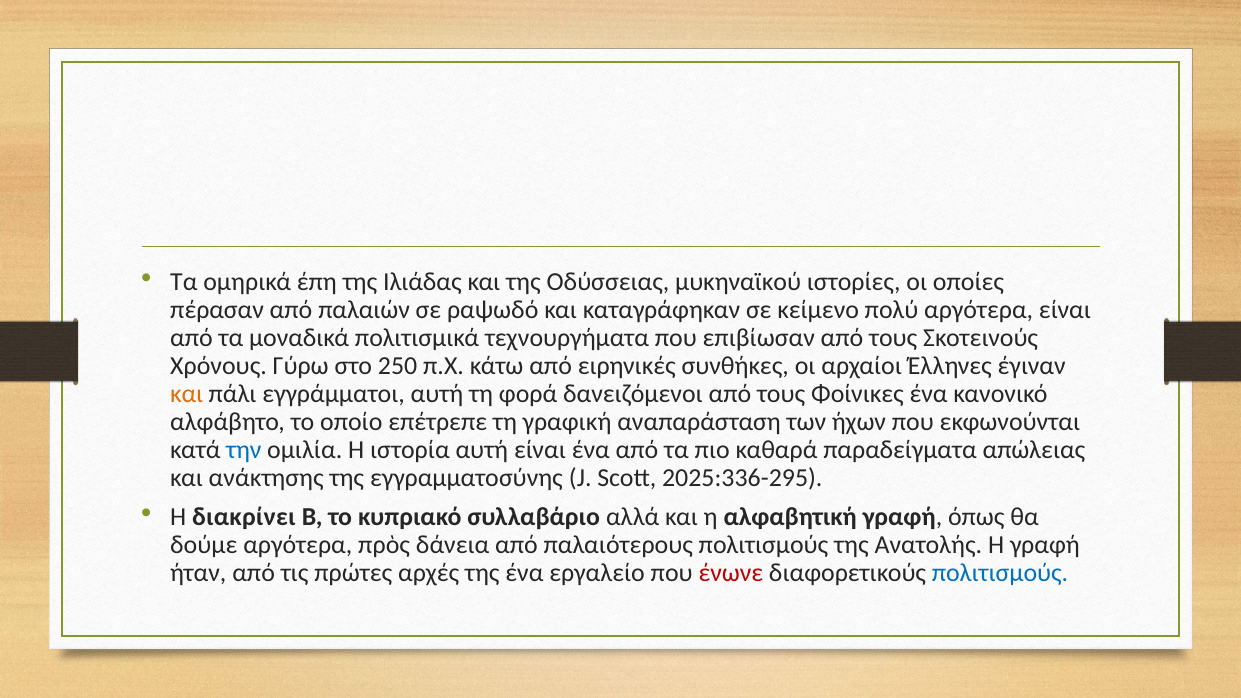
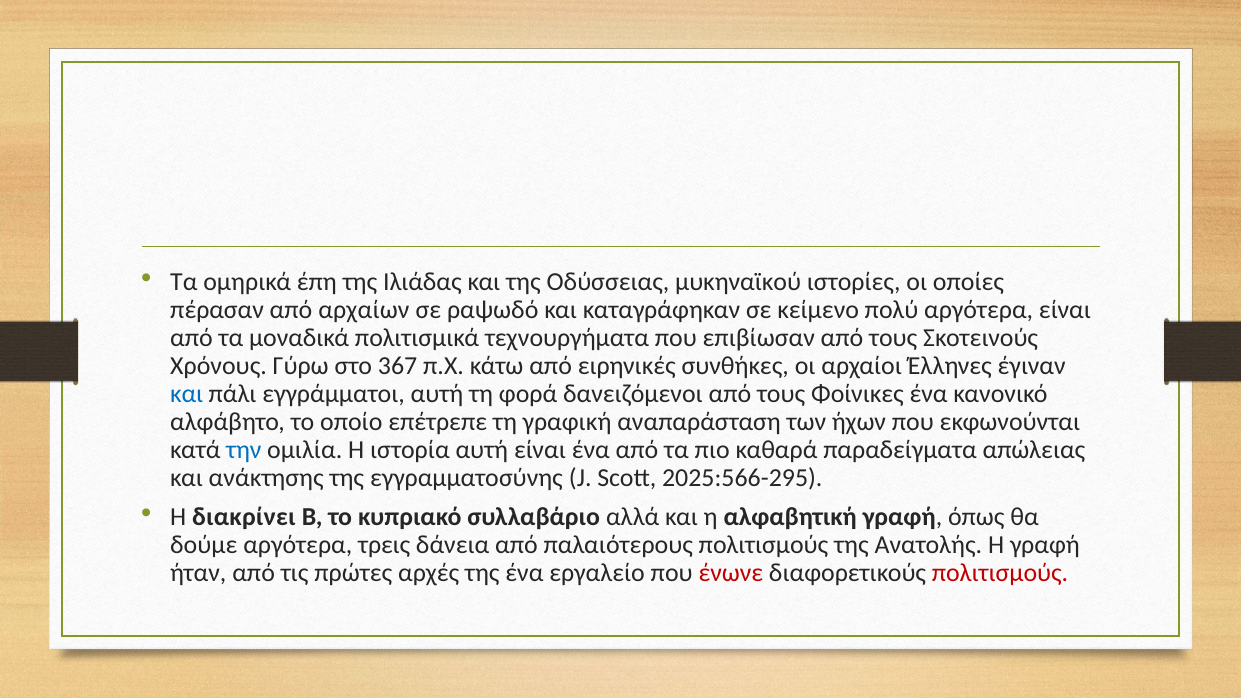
παλαιών: παλαιών -> αρχαίων
250: 250 -> 367
και at (187, 394) colour: orange -> blue
2025:336-295: 2025:336-295 -> 2025:566-295
πρὸς: πρὸς -> τρεις
πολιτισμούς at (1000, 573) colour: blue -> red
